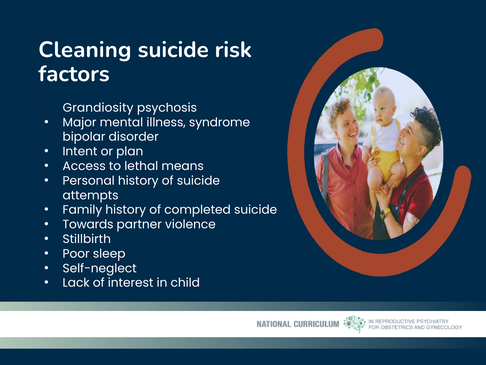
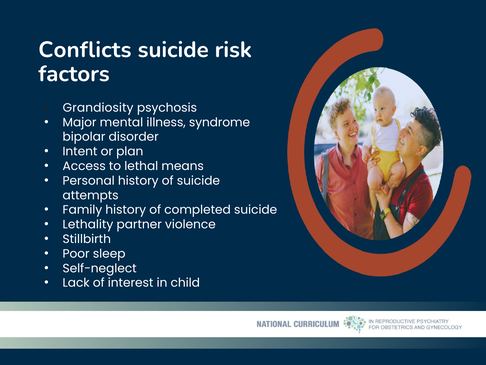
Cleaning: Cleaning -> Conflicts
Towards: Towards -> Lethality
